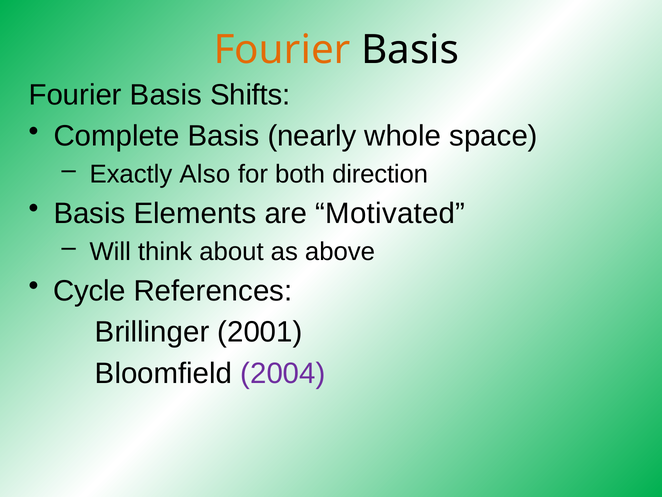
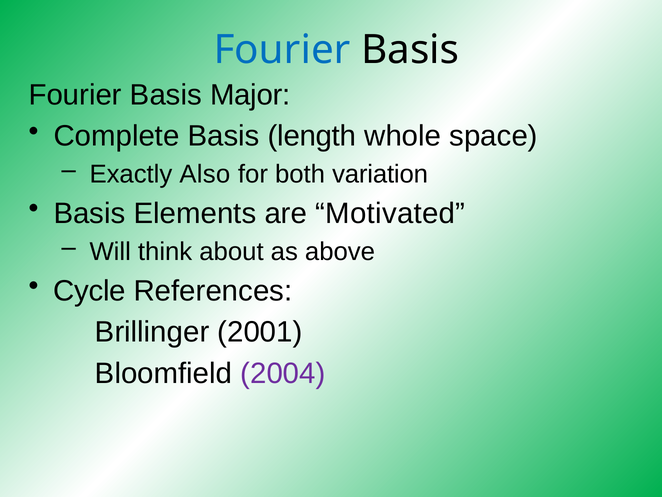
Fourier at (282, 50) colour: orange -> blue
Shifts: Shifts -> Major
nearly: nearly -> length
direction: direction -> variation
